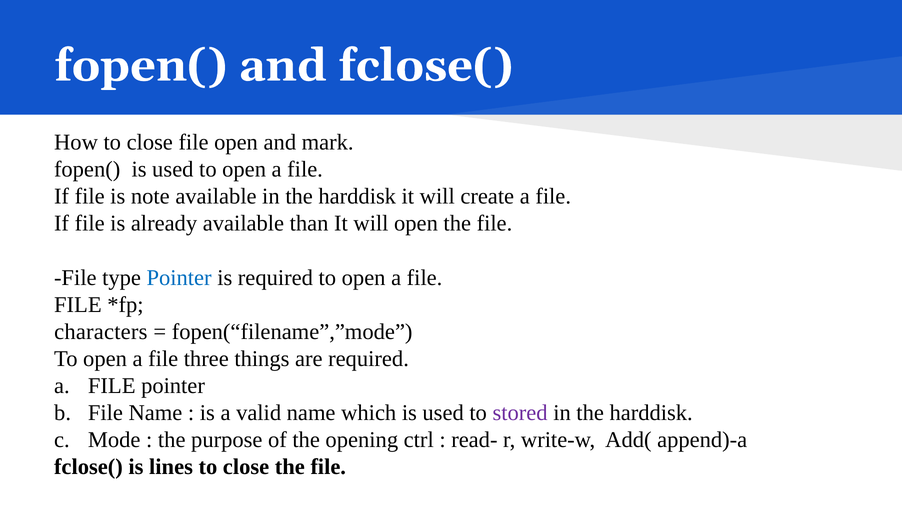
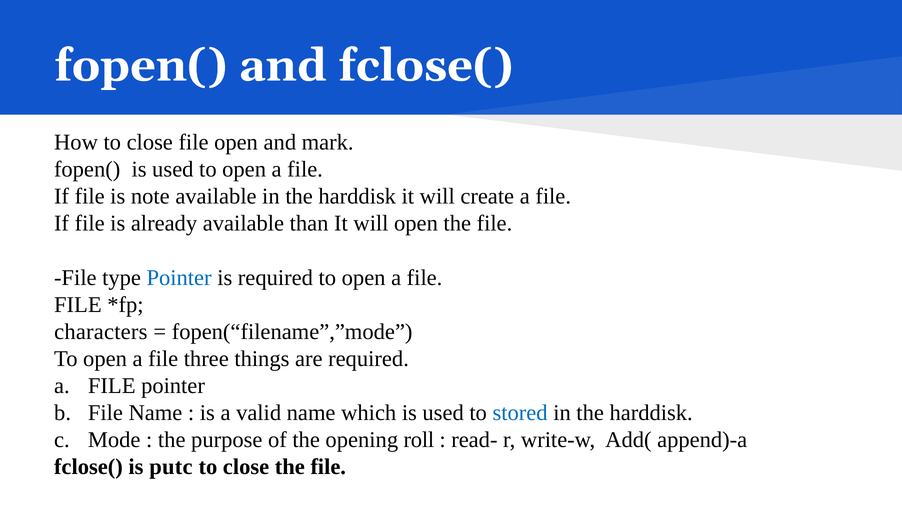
stored colour: purple -> blue
ctrl: ctrl -> roll
lines: lines -> putc
